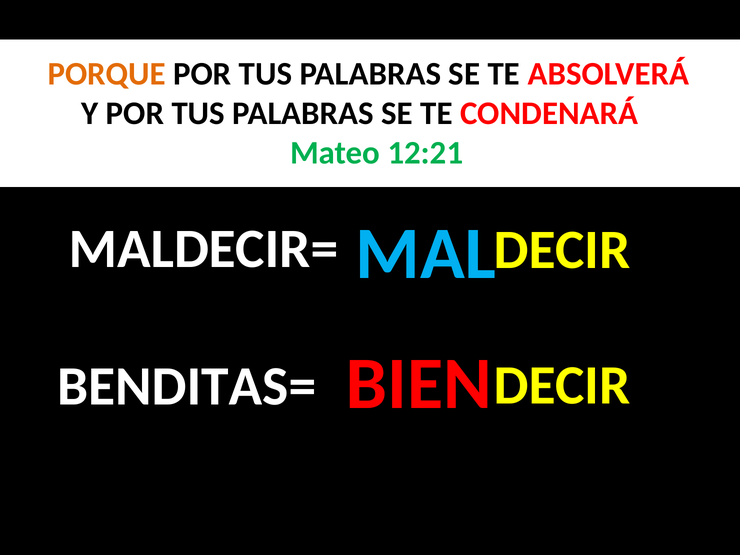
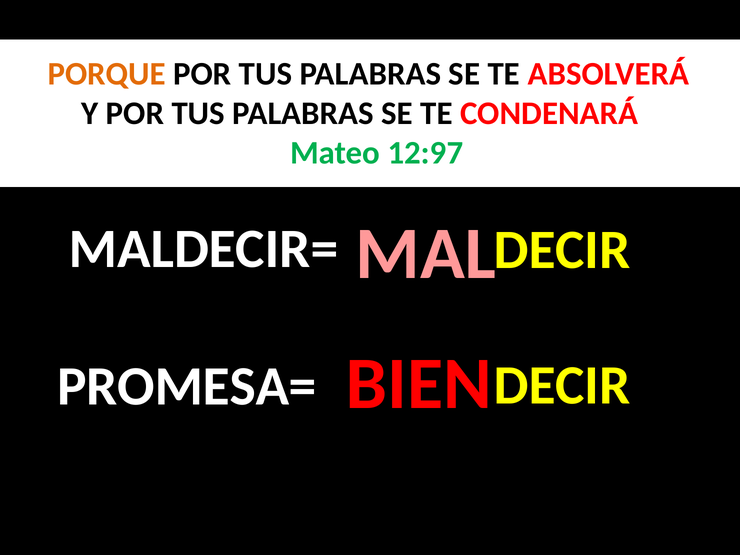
12:21: 12:21 -> 12:97
MAL colour: light blue -> pink
BENDITAS=: BENDITAS= -> PROMESA=
